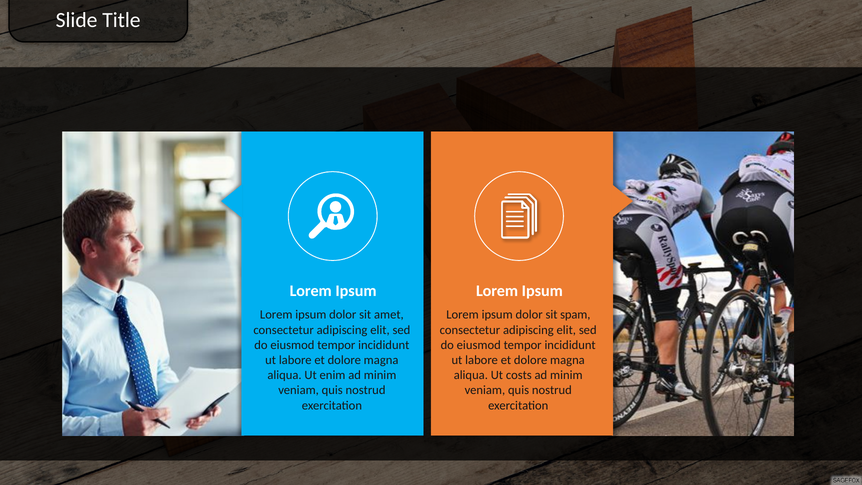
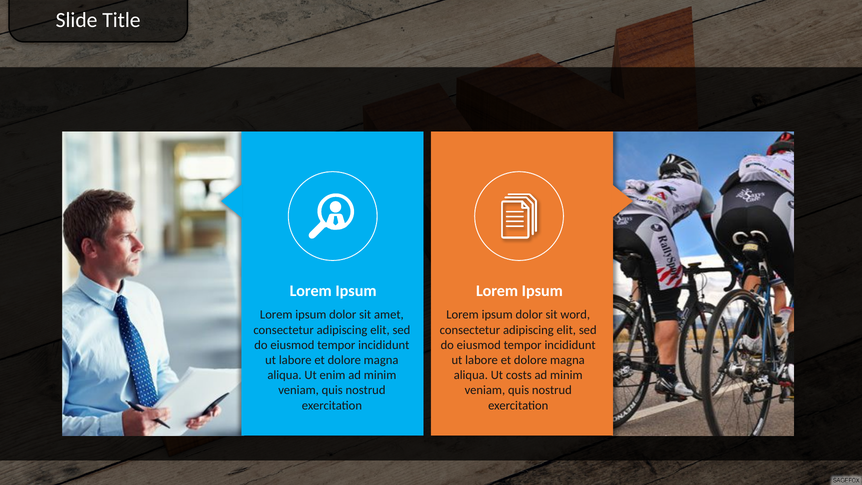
spam: spam -> word
